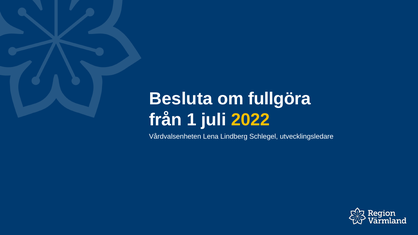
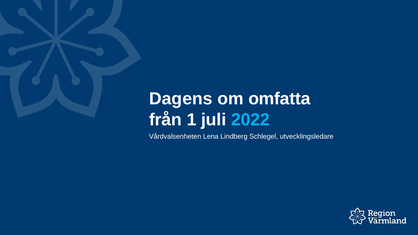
Besluta: Besluta -> Dagens
fullgöra: fullgöra -> omfatta
2022 colour: yellow -> light blue
